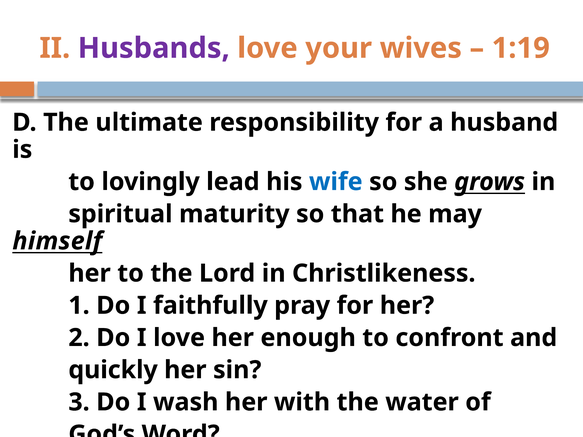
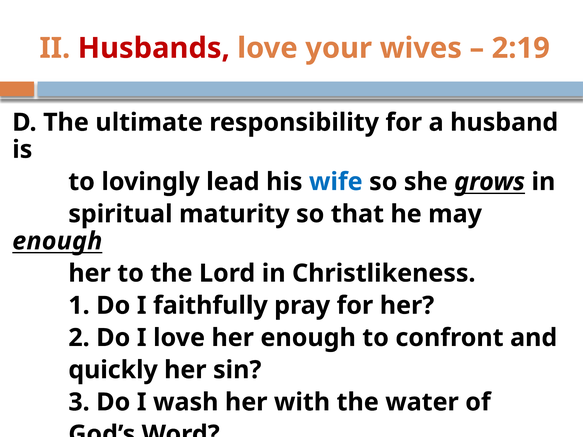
Husbands colour: purple -> red
1:19: 1:19 -> 2:19
himself at (57, 241): himself -> enough
